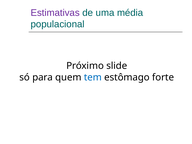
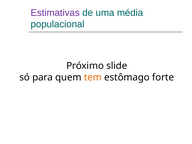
tem colour: blue -> orange
